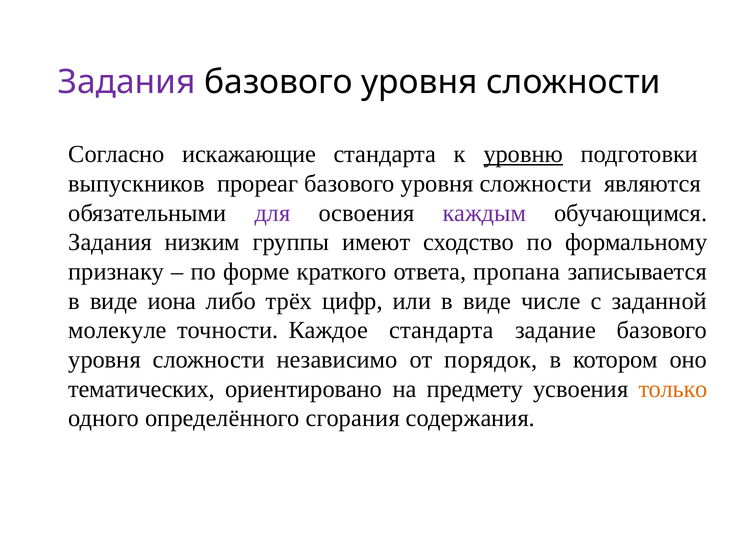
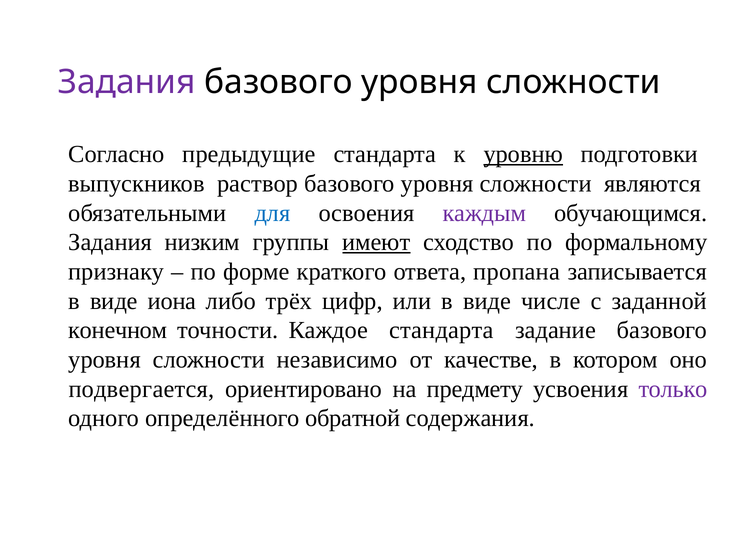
искажающие: искажающие -> предыдущие
прореаг: прореаг -> раствор
для colour: purple -> blue
имеют underline: none -> present
молекуле: молекуле -> конечном
порядок: порядок -> качестве
тематических: тематических -> подвергается
только colour: orange -> purple
сгорания: сгорания -> обратной
